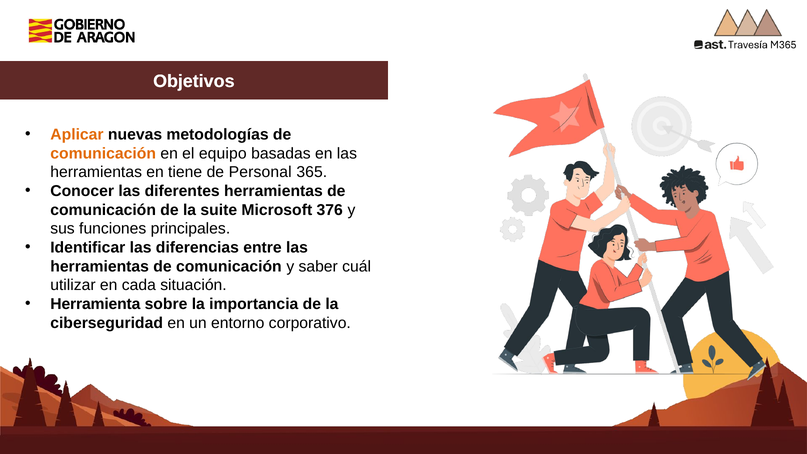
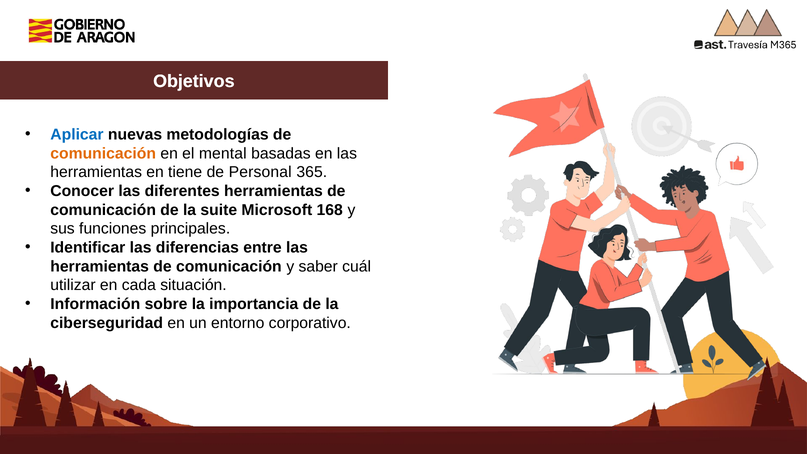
Aplicar colour: orange -> blue
equipo: equipo -> mental
376: 376 -> 168
Herramienta: Herramienta -> Información
